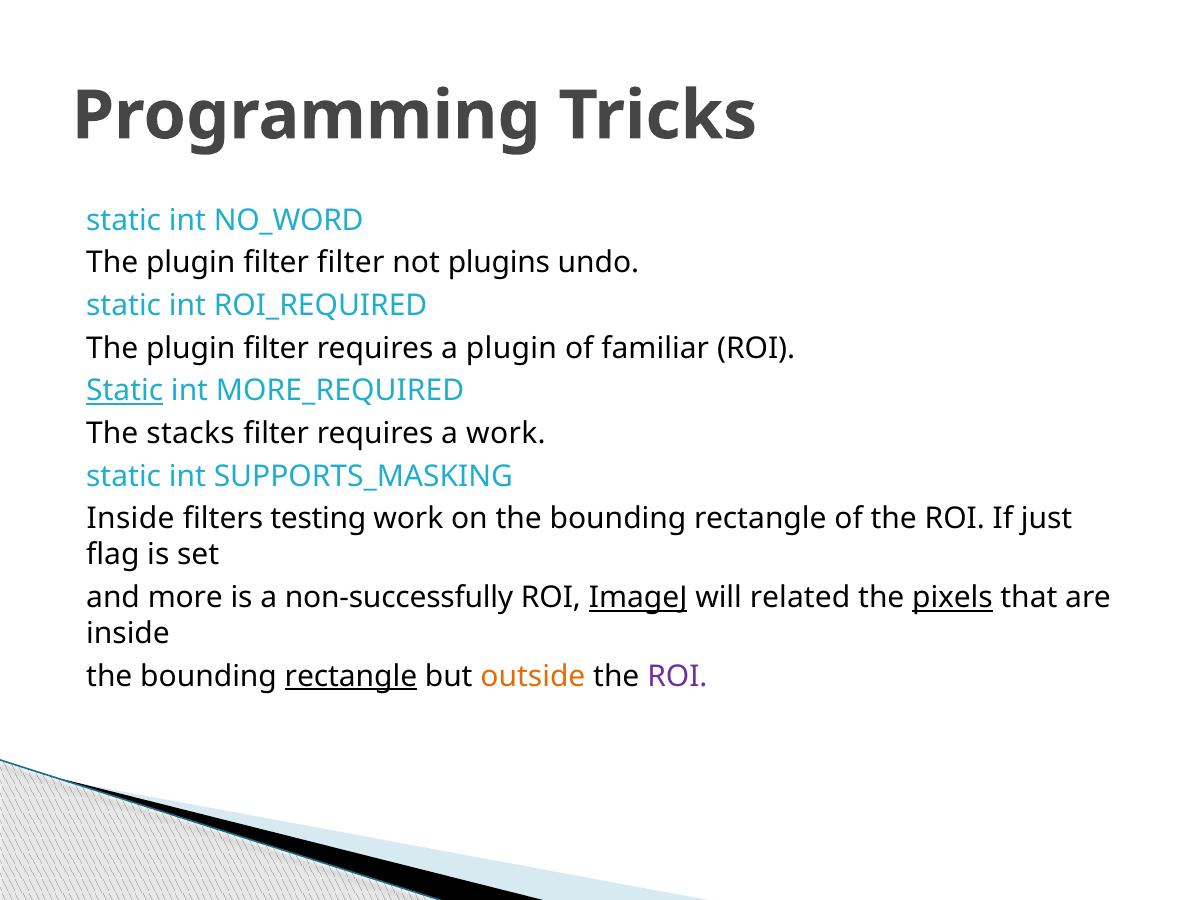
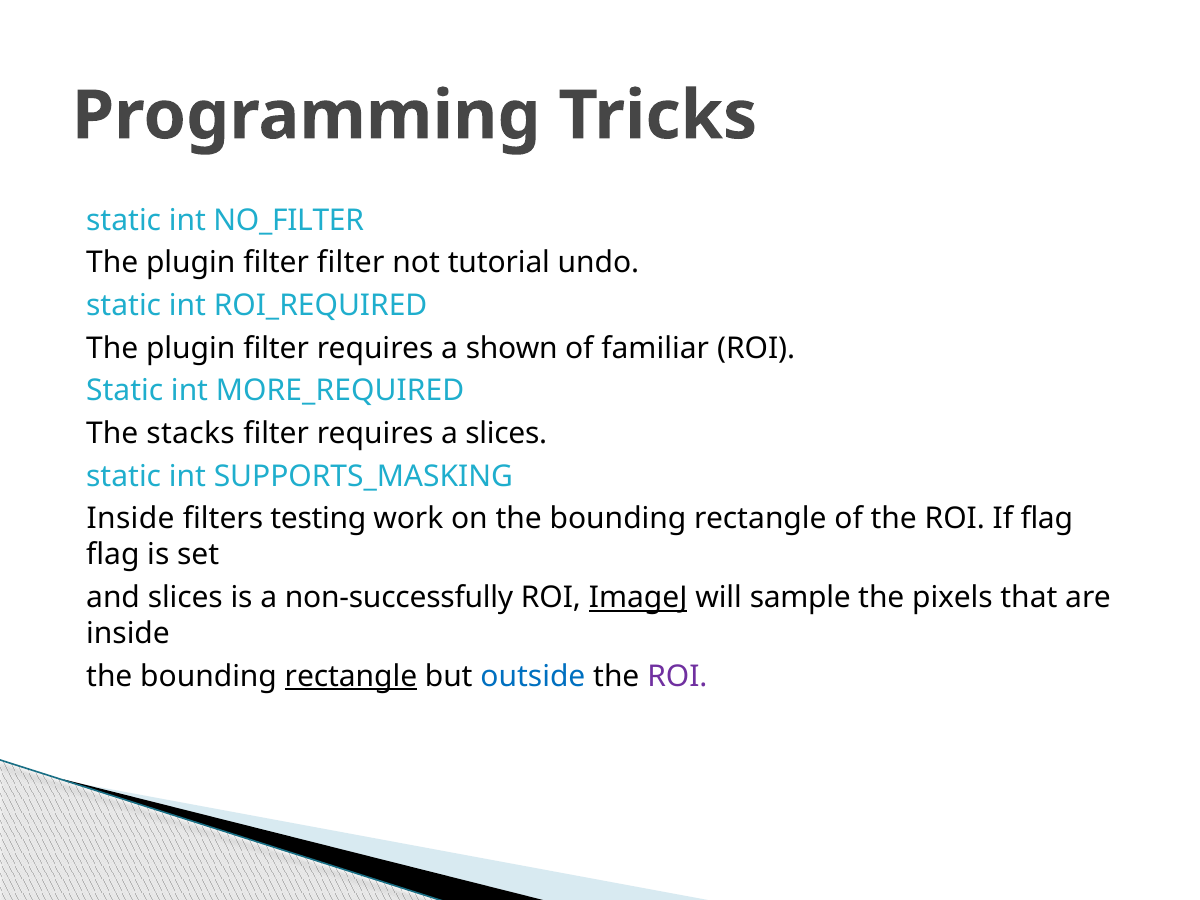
NO_WORD: NO_WORD -> NO_FILTER
plugins: plugins -> tutorial
a plugin: plugin -> shown
Static at (125, 391) underline: present -> none
a work: work -> slices
If just: just -> flag
and more: more -> slices
related: related -> sample
pixels underline: present -> none
outside colour: orange -> blue
